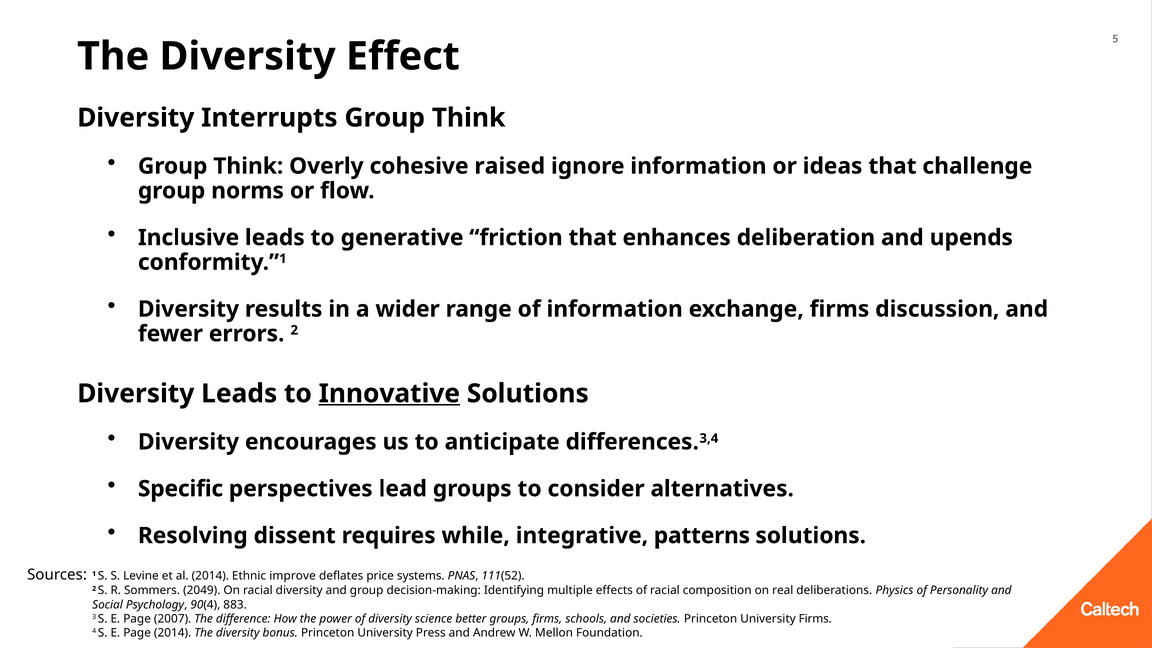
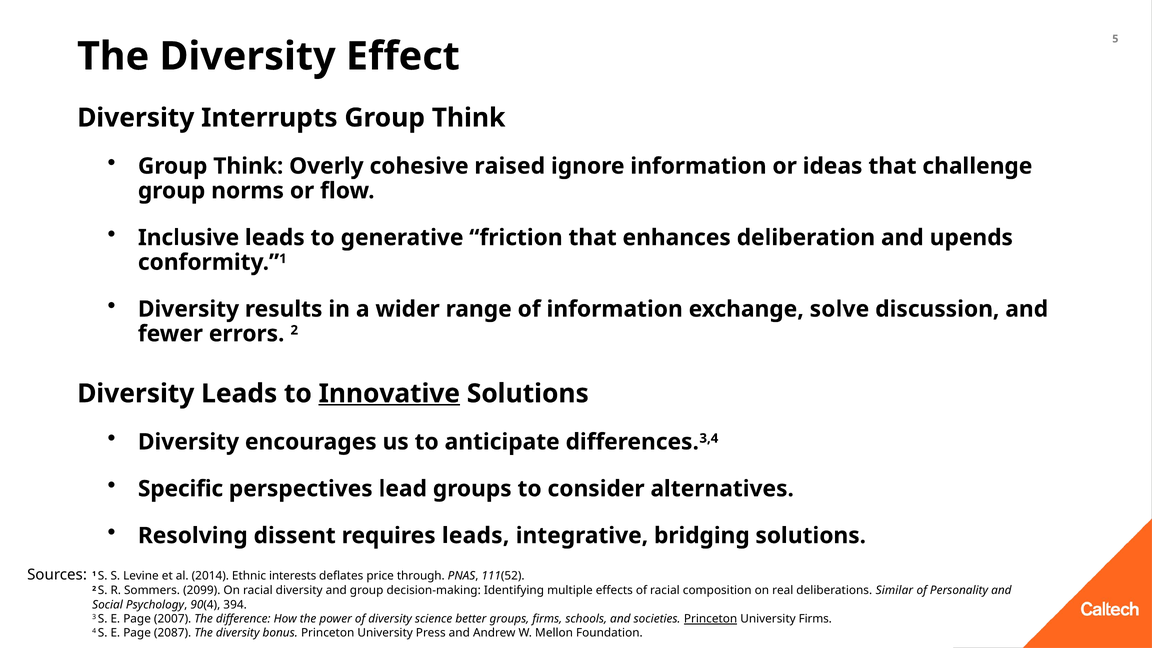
exchange firms: firms -> solve
requires while: while -> leads
patterns: patterns -> bridging
improve: improve -> interests
systems: systems -> through
2049: 2049 -> 2099
Physics: Physics -> Similar
883: 883 -> 394
Princeton at (711, 619) underline: none -> present
Page 2014: 2014 -> 2087
